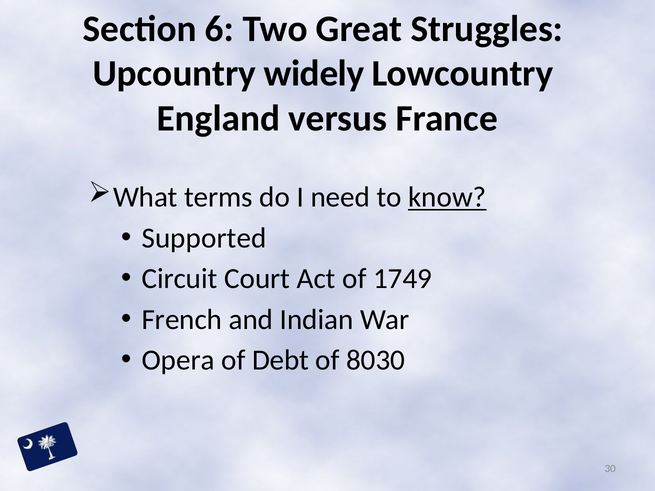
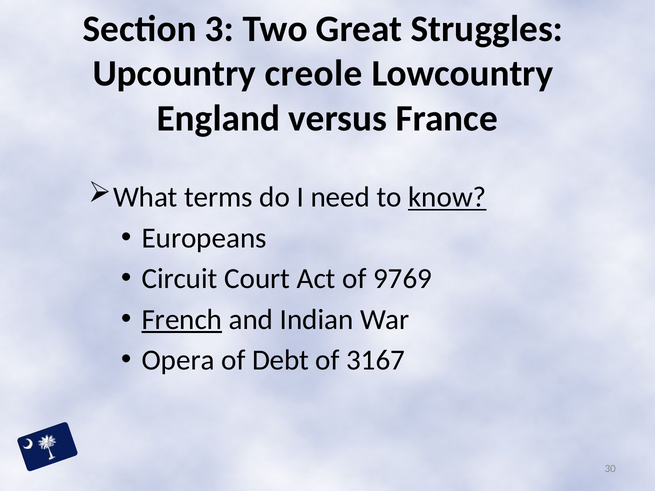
6: 6 -> 3
widely: widely -> creole
Supported: Supported -> Europeans
1749: 1749 -> 9769
French underline: none -> present
8030: 8030 -> 3167
